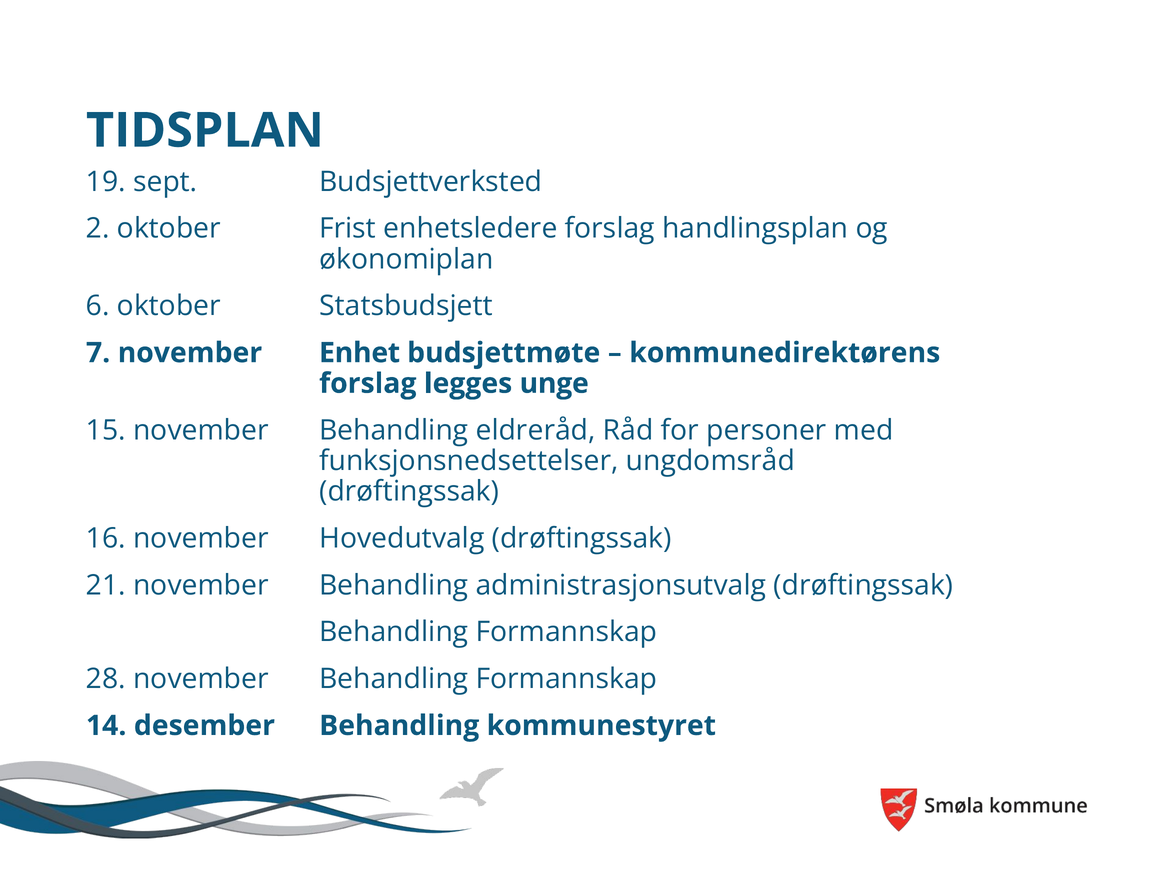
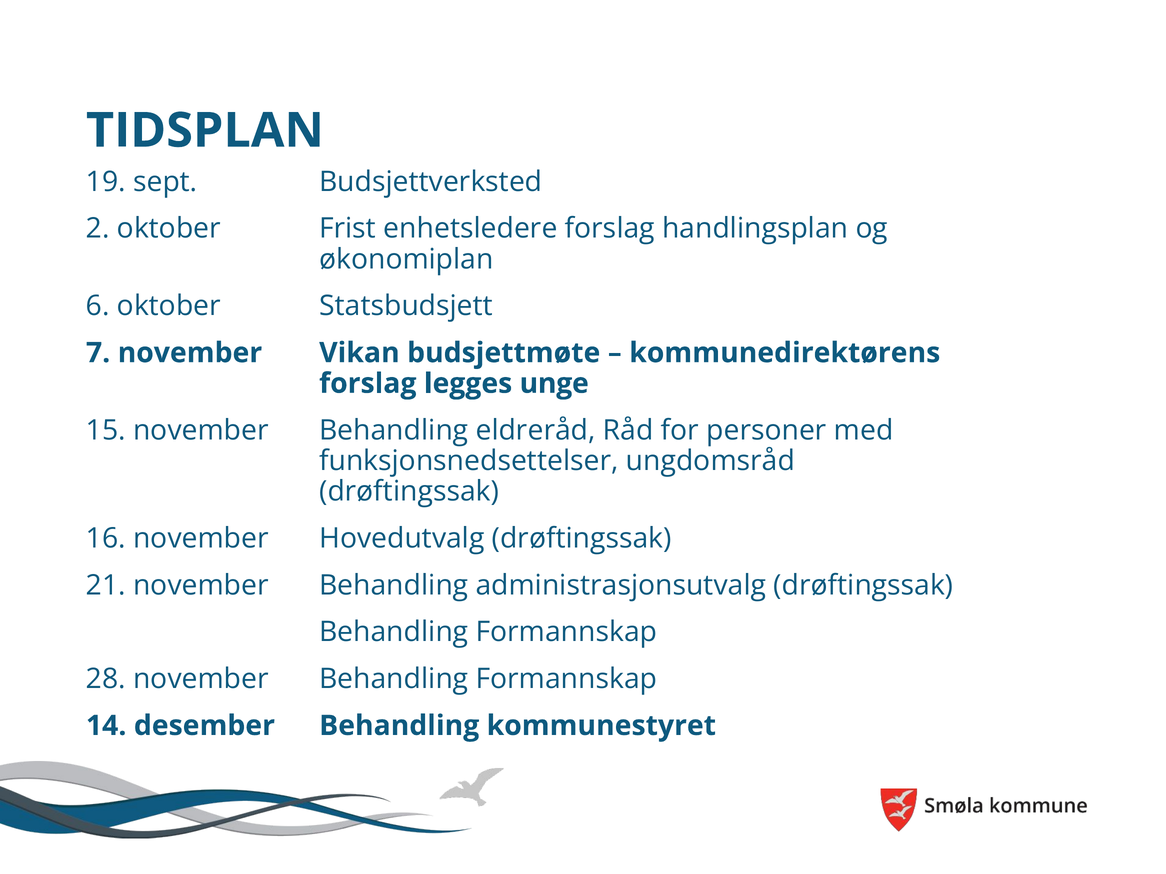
Enhet: Enhet -> Vikan
